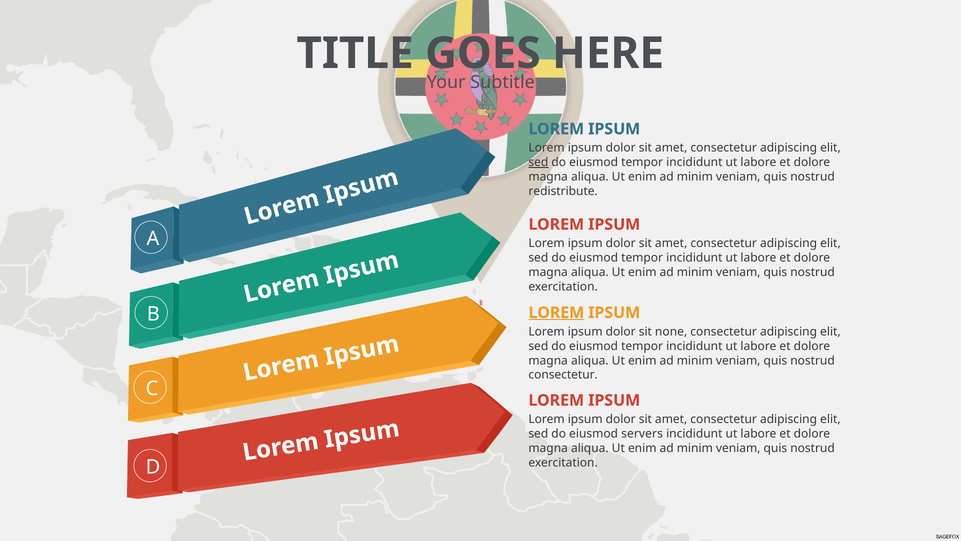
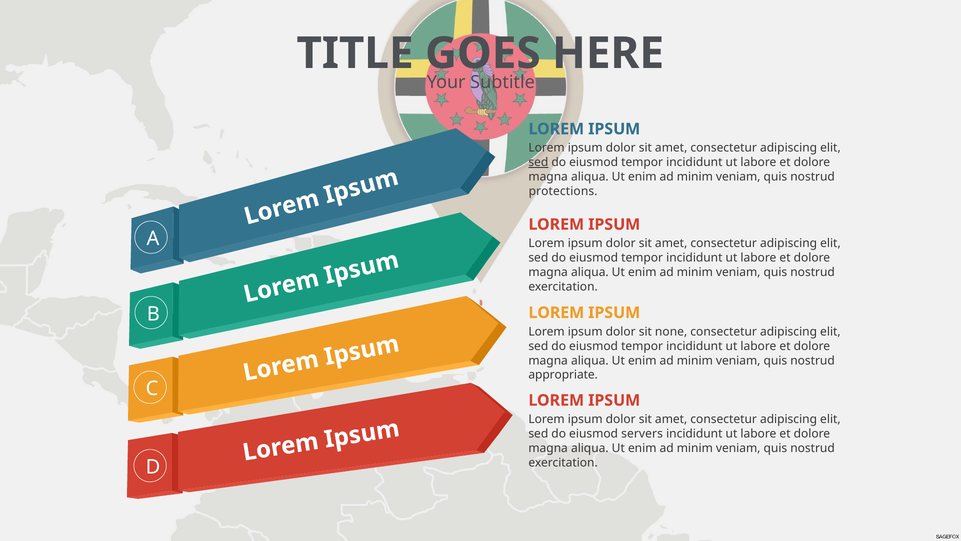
redistribute: redistribute -> protections
LOREM at (556, 312) underline: present -> none
consectetur at (563, 375): consectetur -> appropriate
